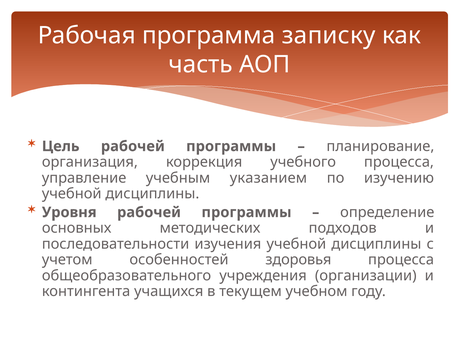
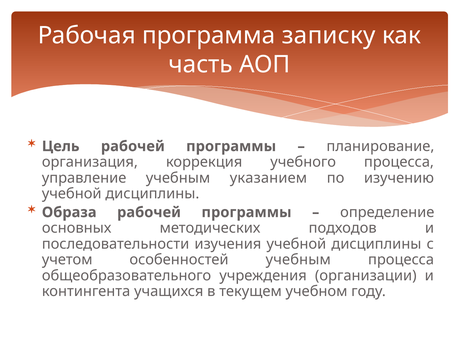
Уровня: Уровня -> Образа
особенностей здоровья: здоровья -> учебным
